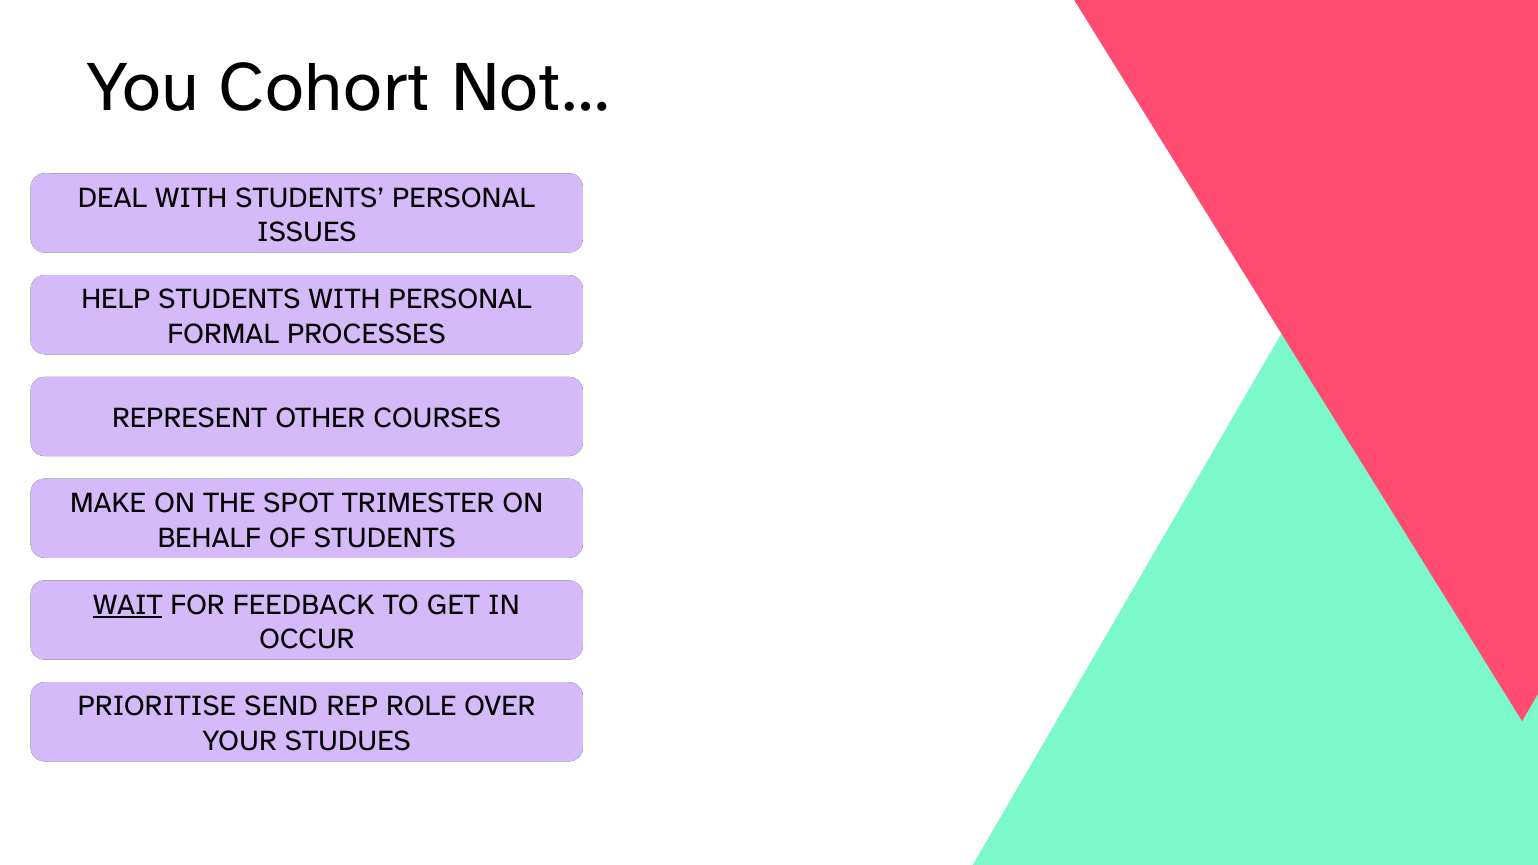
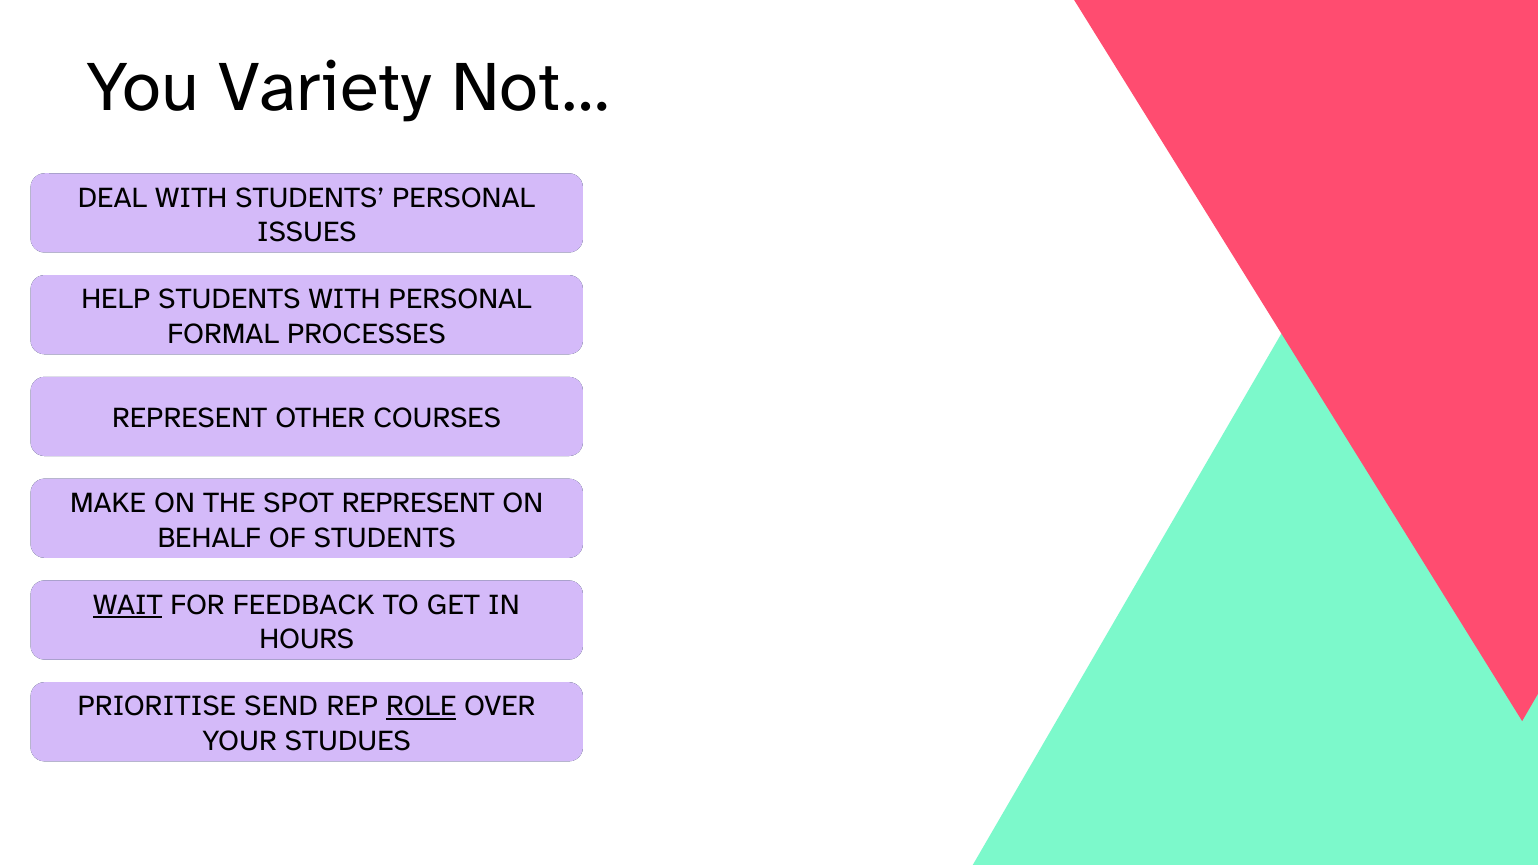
Cohort: Cohort -> Variety
SPOT TRIMESTER: TRIMESTER -> REPRESENT
OCCUR: OCCUR -> HOURS
ROLE underline: none -> present
